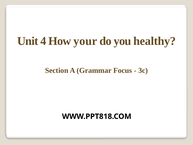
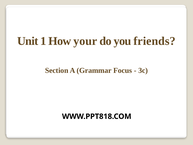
4: 4 -> 1
healthy: healthy -> friends
